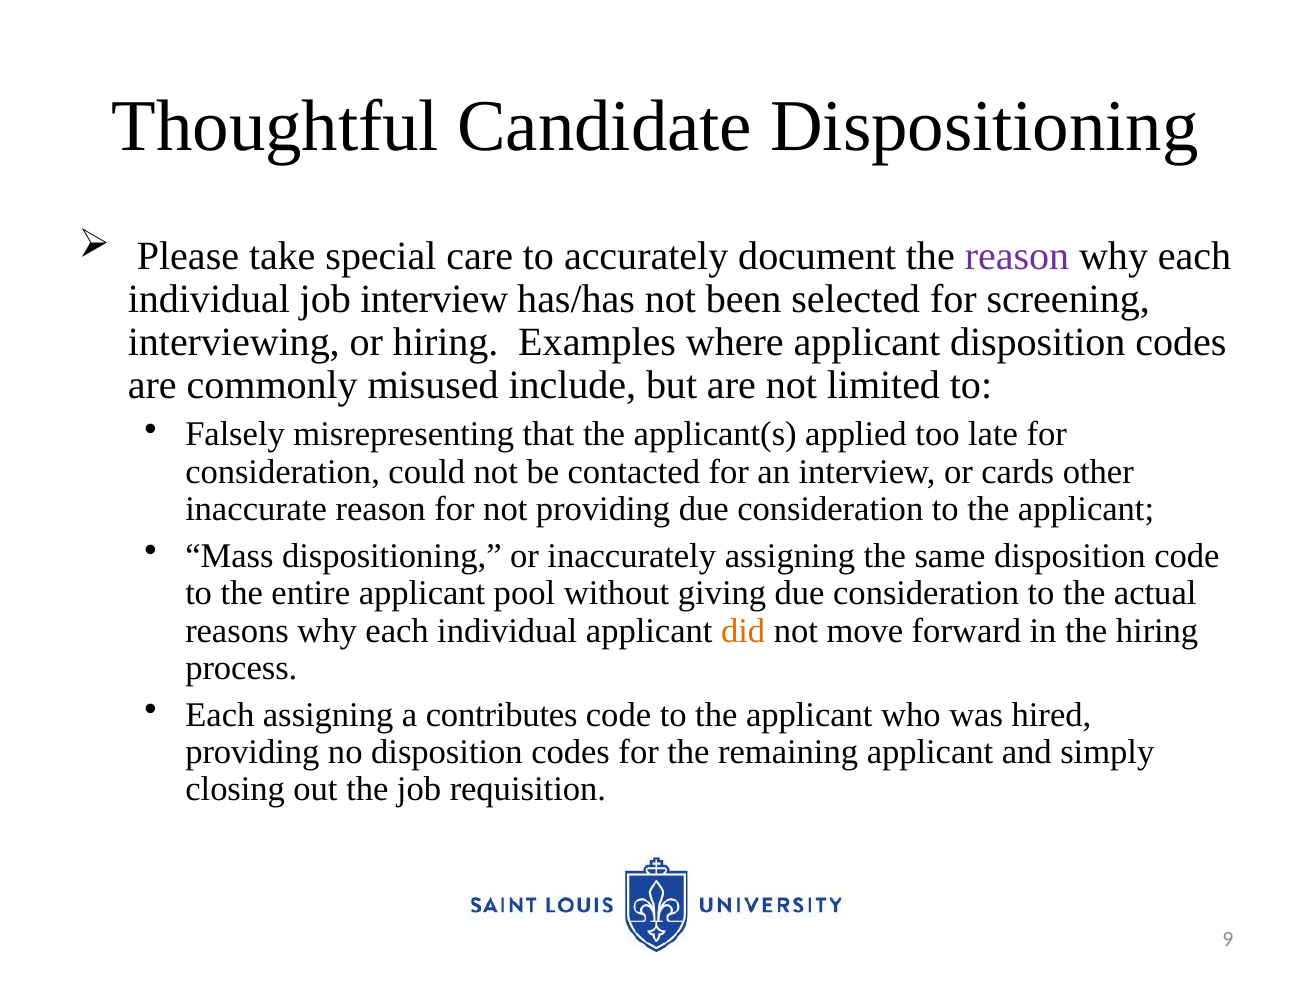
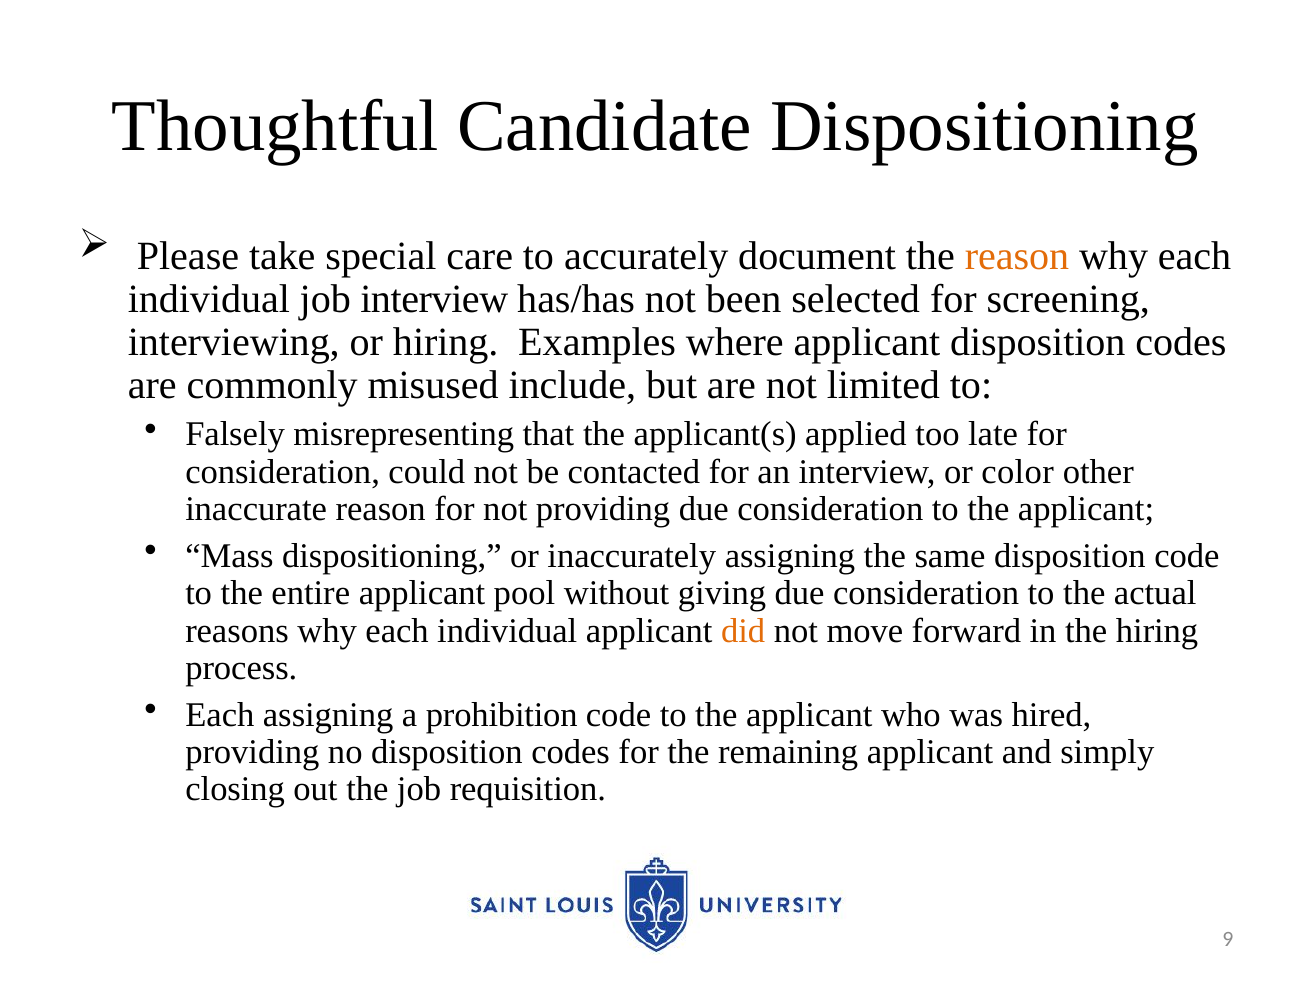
reason at (1017, 256) colour: purple -> orange
cards: cards -> color
contributes: contributes -> prohibition
